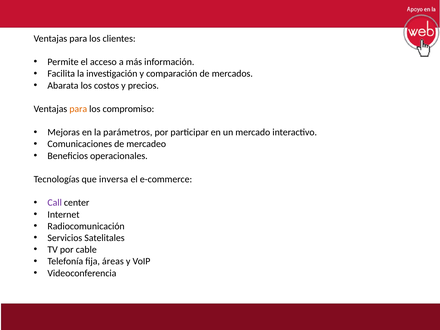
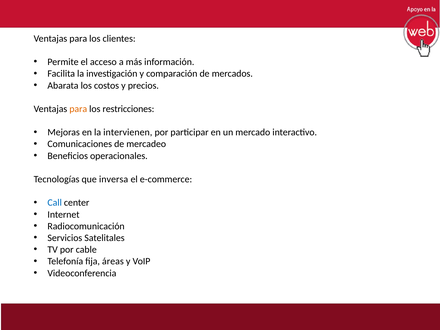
compromiso: compromiso -> restricciones
parámetros: parámetros -> intervienen
Call colour: purple -> blue
